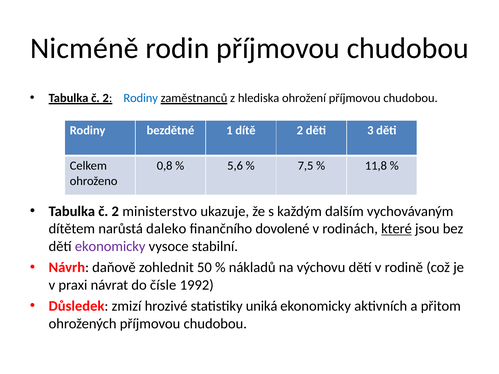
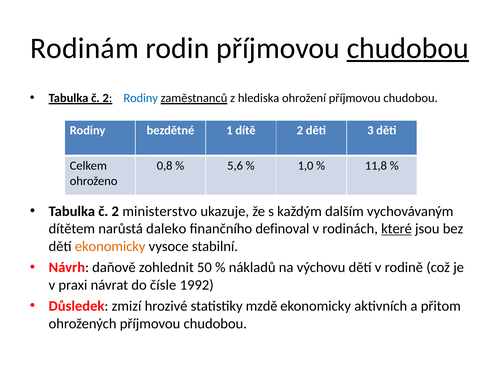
Nicméně: Nicméně -> Rodinám
chudobou at (408, 48) underline: none -> present
7,5: 7,5 -> 1,0
dovolené: dovolené -> definoval
ekonomicky at (110, 246) colour: purple -> orange
uniká: uniká -> mzdě
